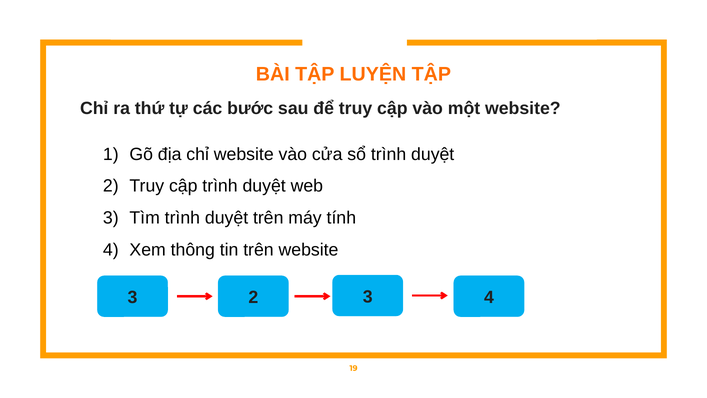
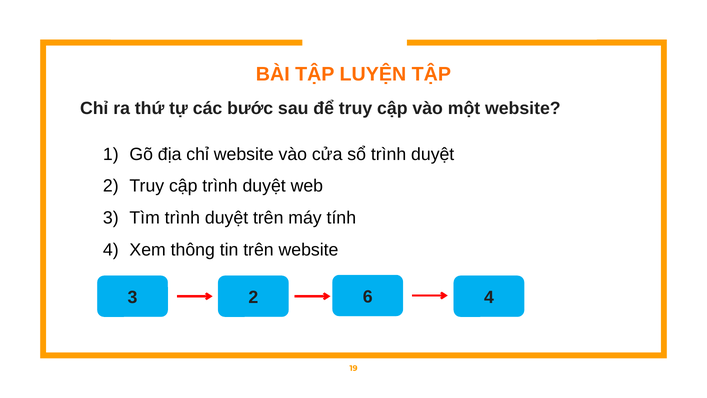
2 3: 3 -> 6
